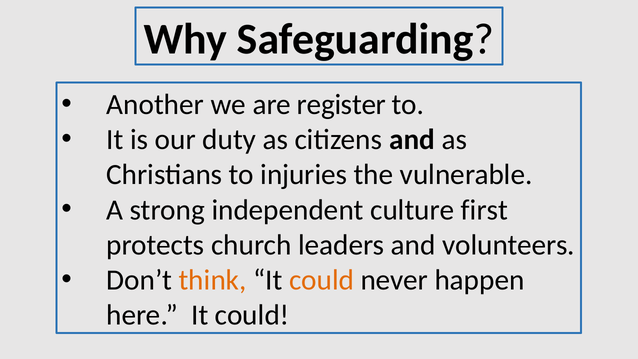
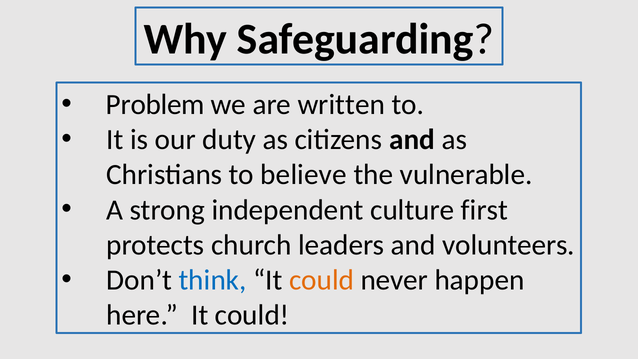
Another: Another -> Problem
register: register -> written
injuries: injuries -> believe
think colour: orange -> blue
